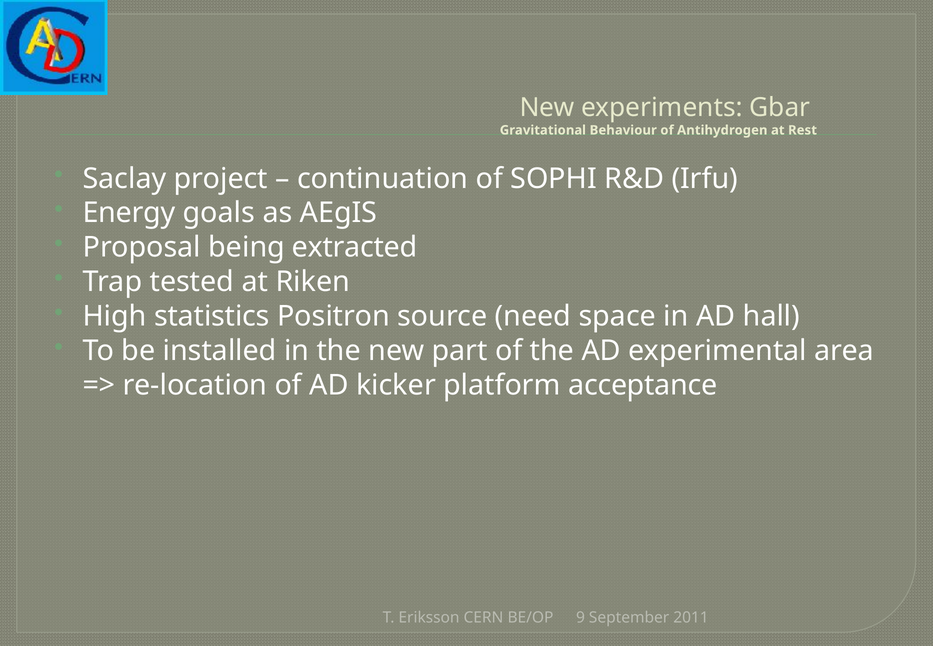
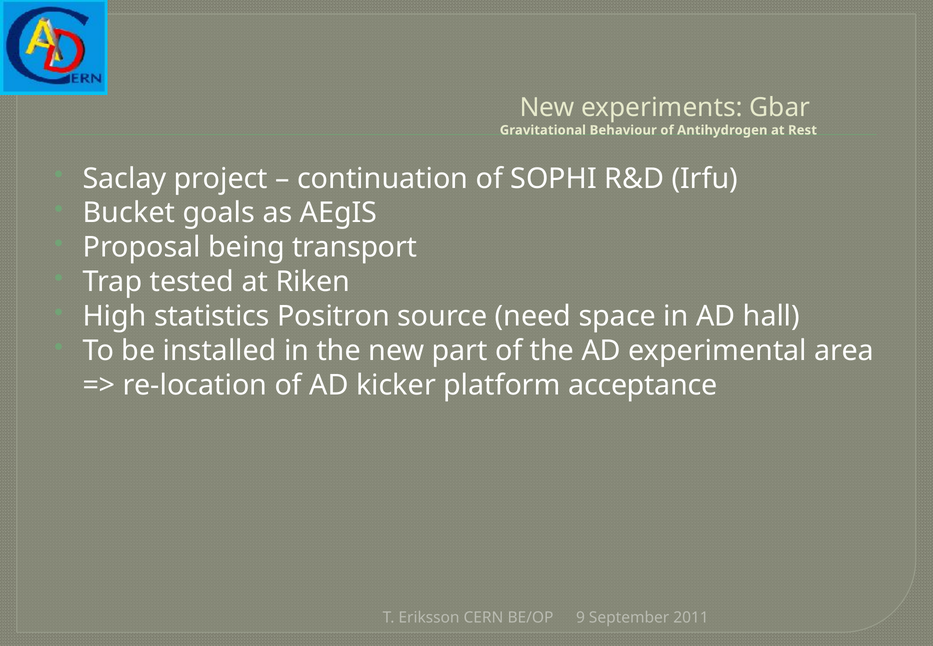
Energy: Energy -> Bucket
extracted: extracted -> transport
